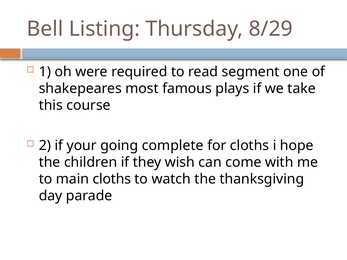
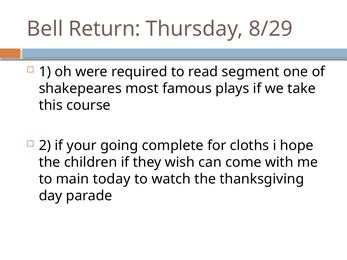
Listing: Listing -> Return
main cloths: cloths -> today
